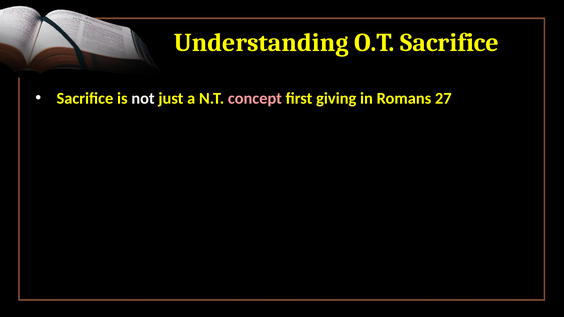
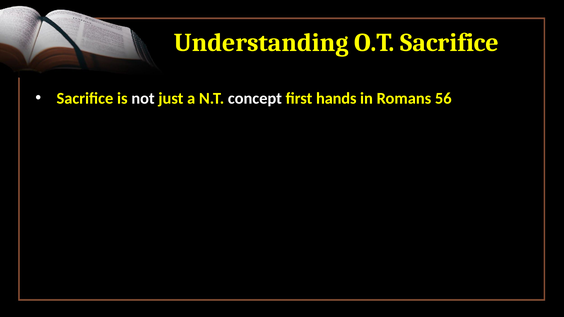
concept colour: pink -> white
giving: giving -> hands
27: 27 -> 56
